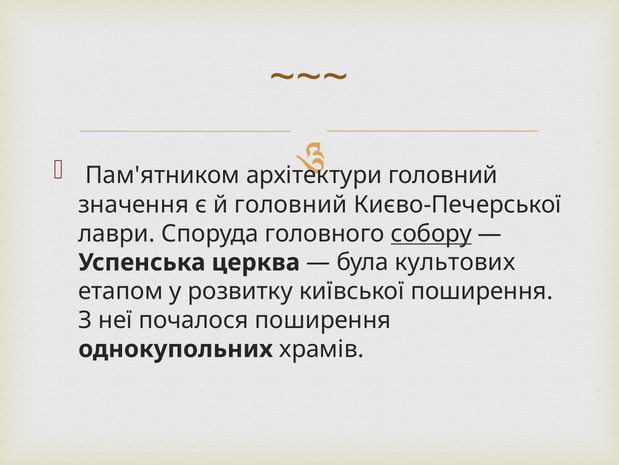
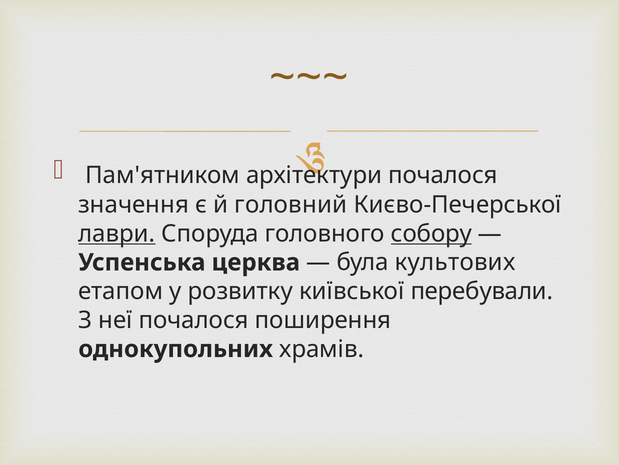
головний at (443, 175): головний -> почалося
лаври underline: none -> present
київської поширення: поширення -> перебували
